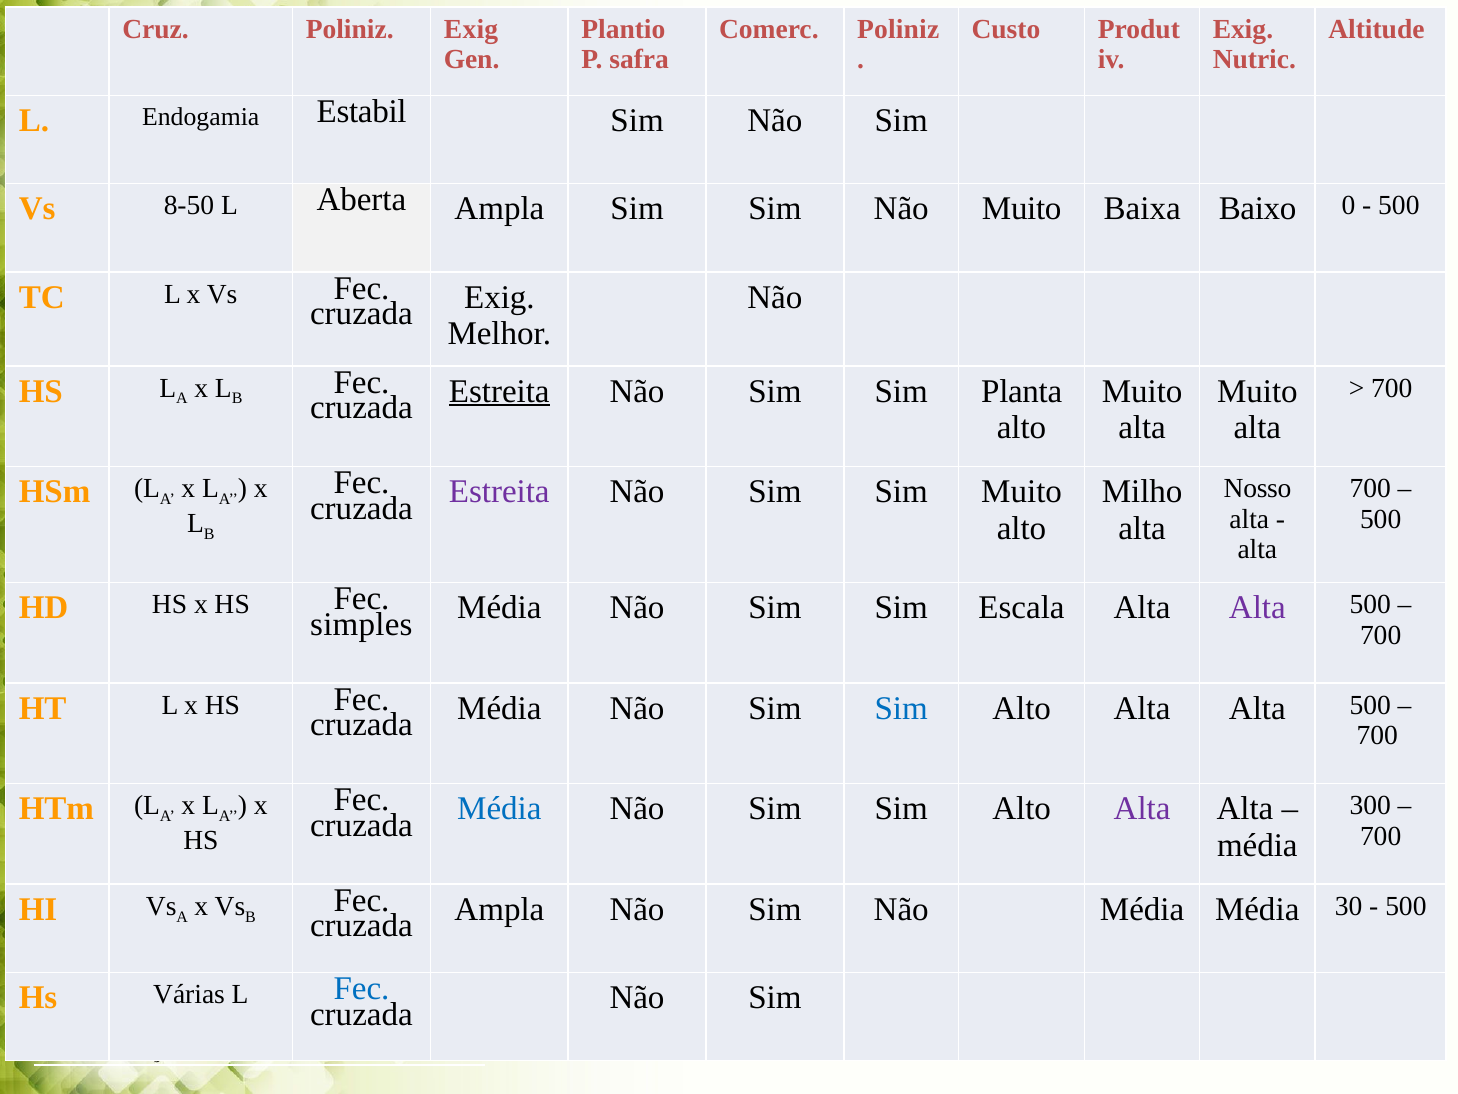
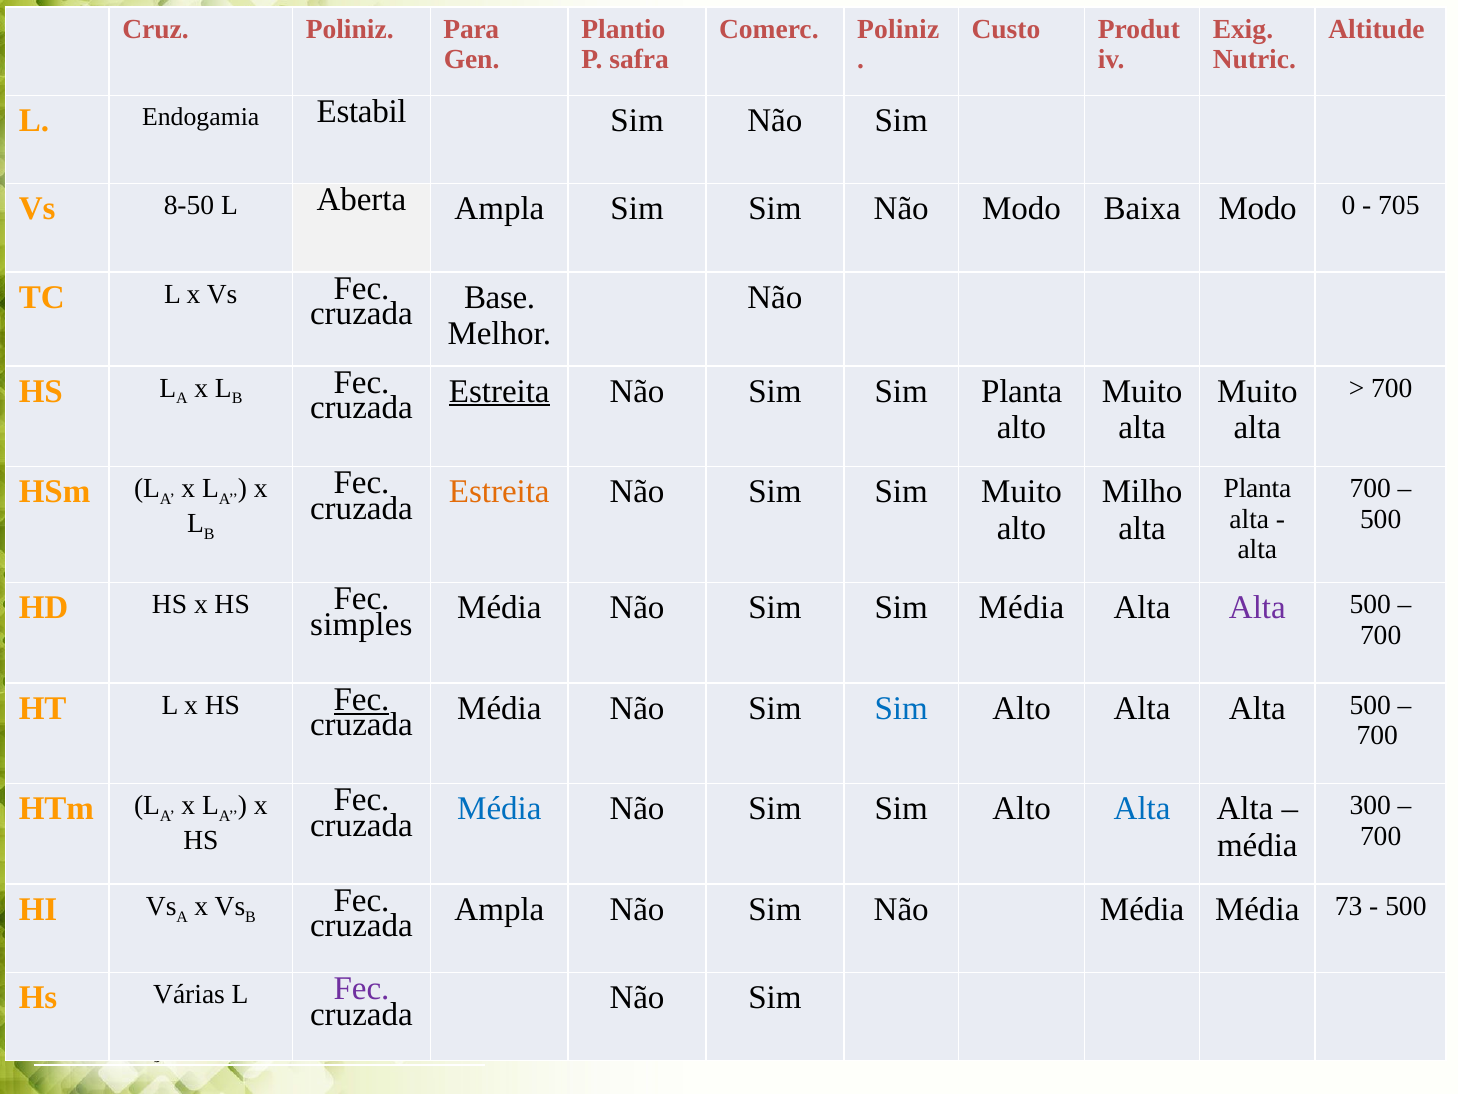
Poliniz Exig: Exig -> Para
Não Muito: Muito -> Modo
Baixa Baixo: Baixo -> Modo
500 at (1399, 206): 500 -> 705
Exig at (499, 297): Exig -> Base
Nosso at (1258, 488): Nosso -> Planta
Estreita at (499, 491) colour: purple -> orange
Sim Escala: Escala -> Média
Fec at (362, 699) underline: none -> present
Alta at (1142, 808) colour: purple -> blue
30: 30 -> 73
Fec at (362, 988) colour: blue -> purple
